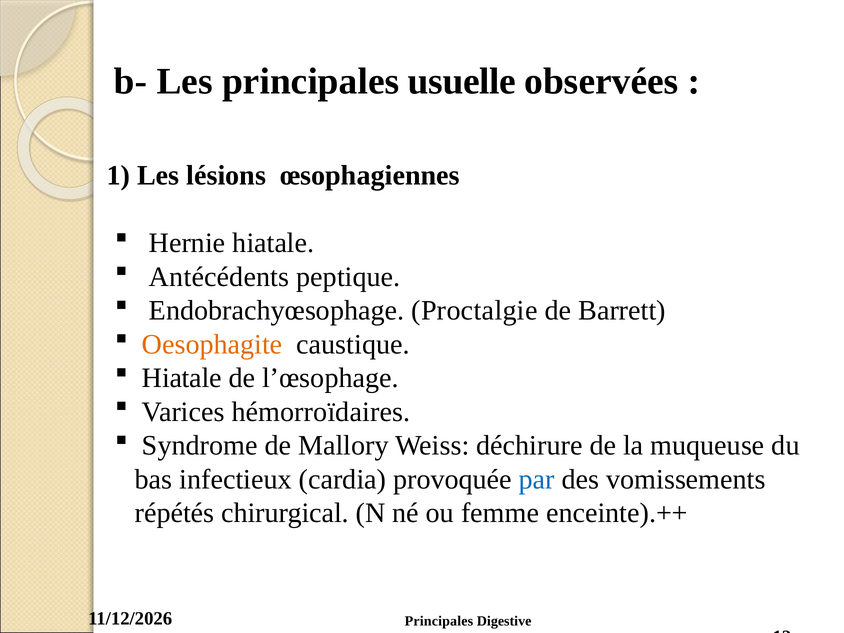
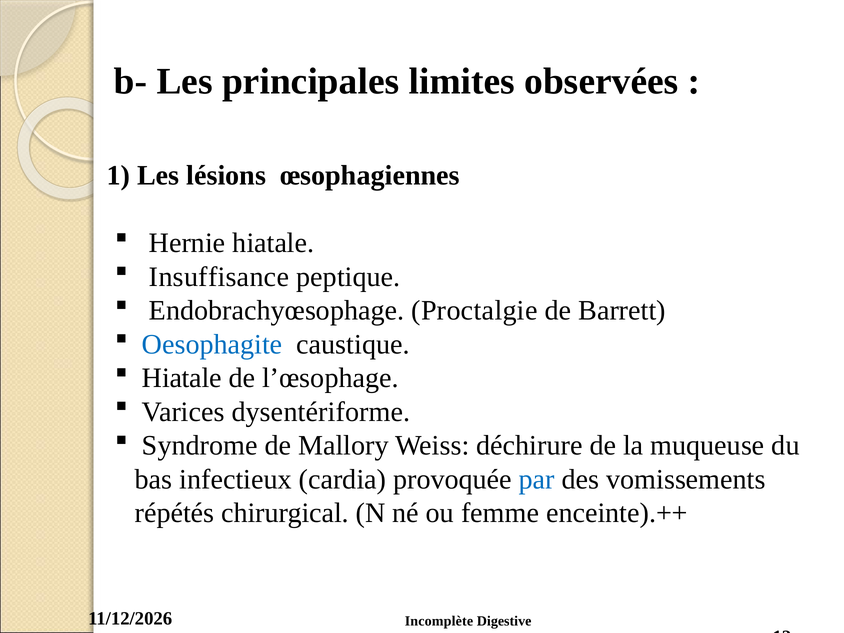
usuelle: usuelle -> limites
Antécédents: Antécédents -> Insuffisance
Oesophagite colour: orange -> blue
hémorroïdaires: hémorroïdaires -> dysentériforme
Principales at (439, 621): Principales -> Incomplète
